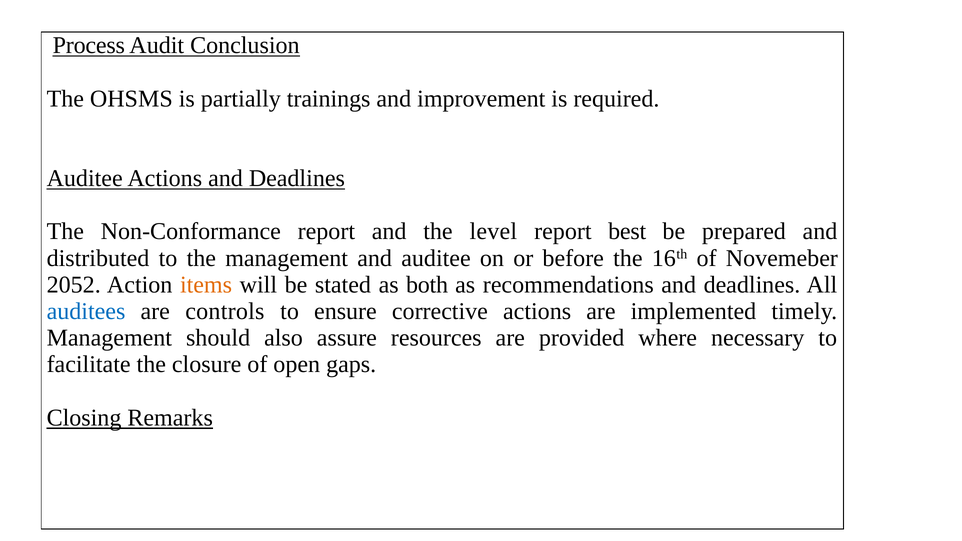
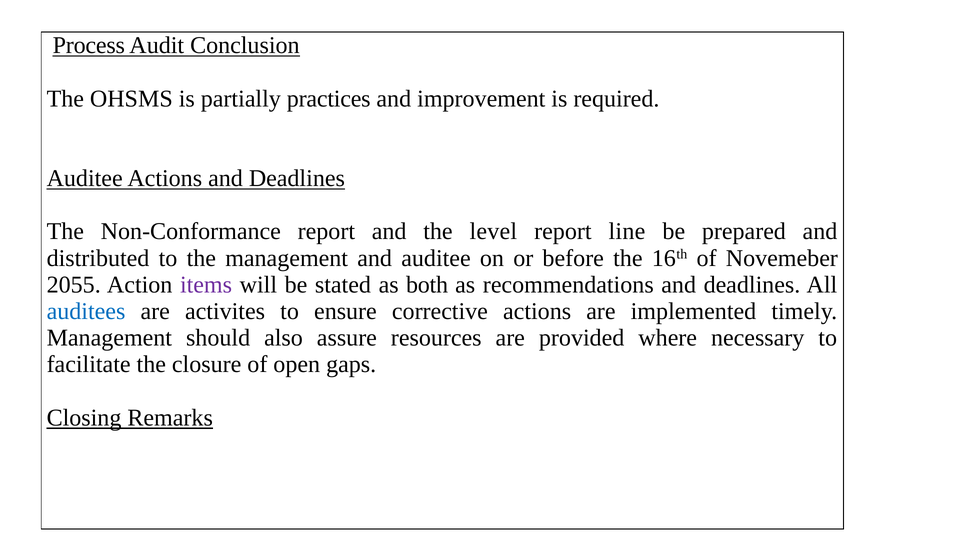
trainings: trainings -> practices
best: best -> line
2052: 2052 -> 2055
items colour: orange -> purple
controls: controls -> activites
